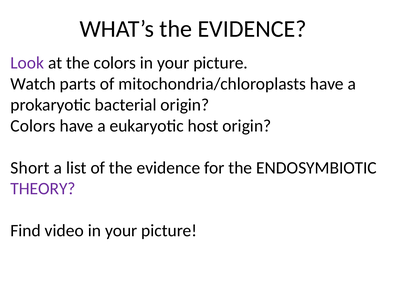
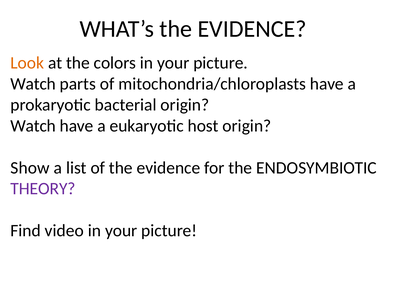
Look colour: purple -> orange
Colors at (33, 126): Colors -> Watch
Short: Short -> Show
